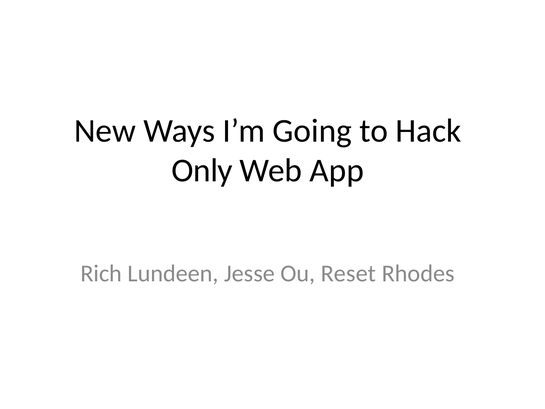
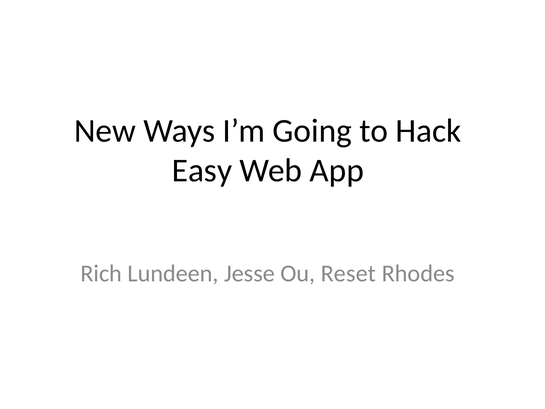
Only: Only -> Easy
